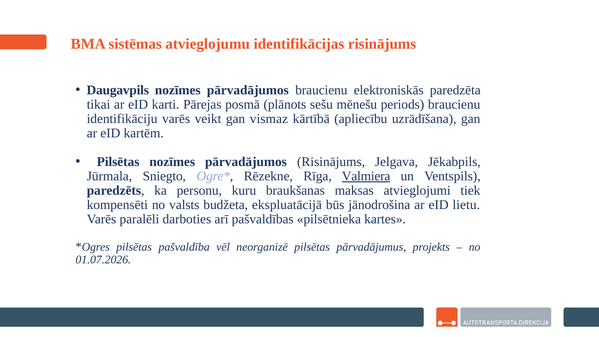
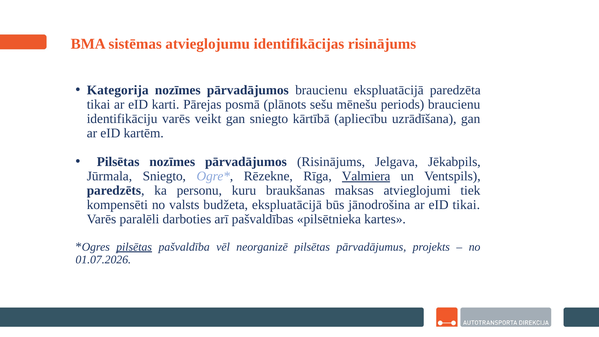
Daugavpils: Daugavpils -> Kategorija
braucienu elektroniskās: elektroniskās -> ekspluatācijā
gan vismaz: vismaz -> sniegto
eID lietu: lietu -> tikai
pilsētas at (134, 247) underline: none -> present
